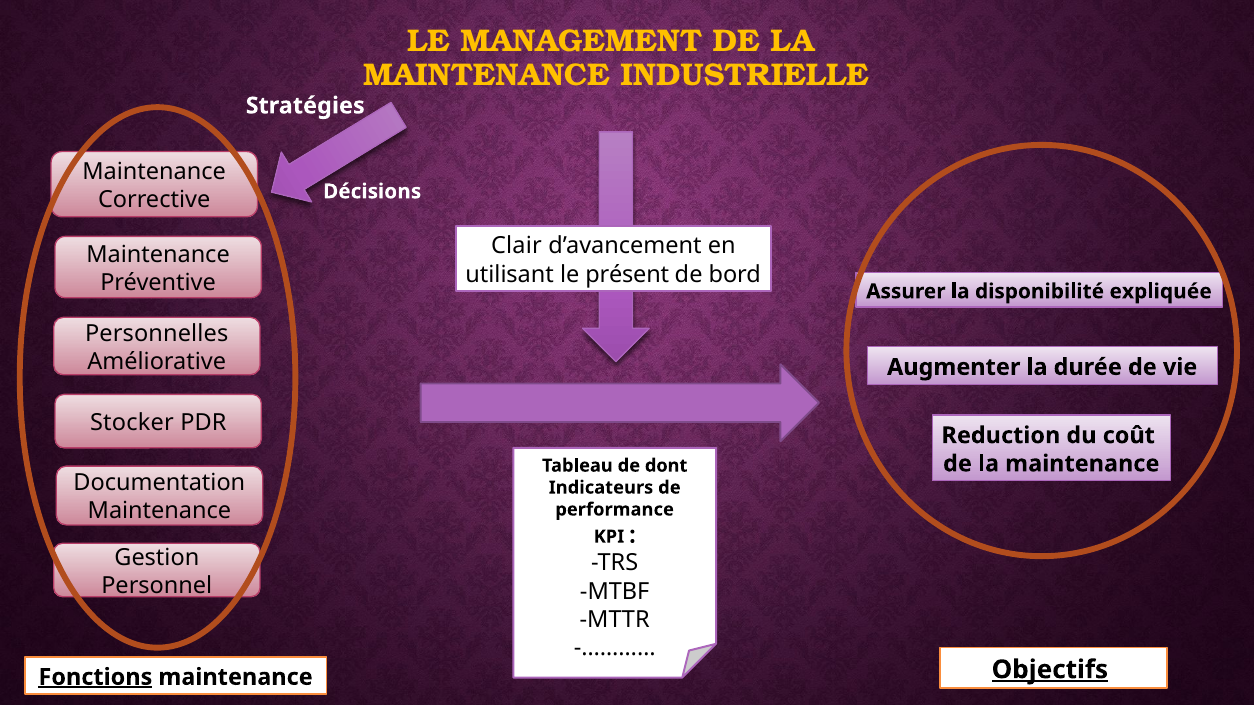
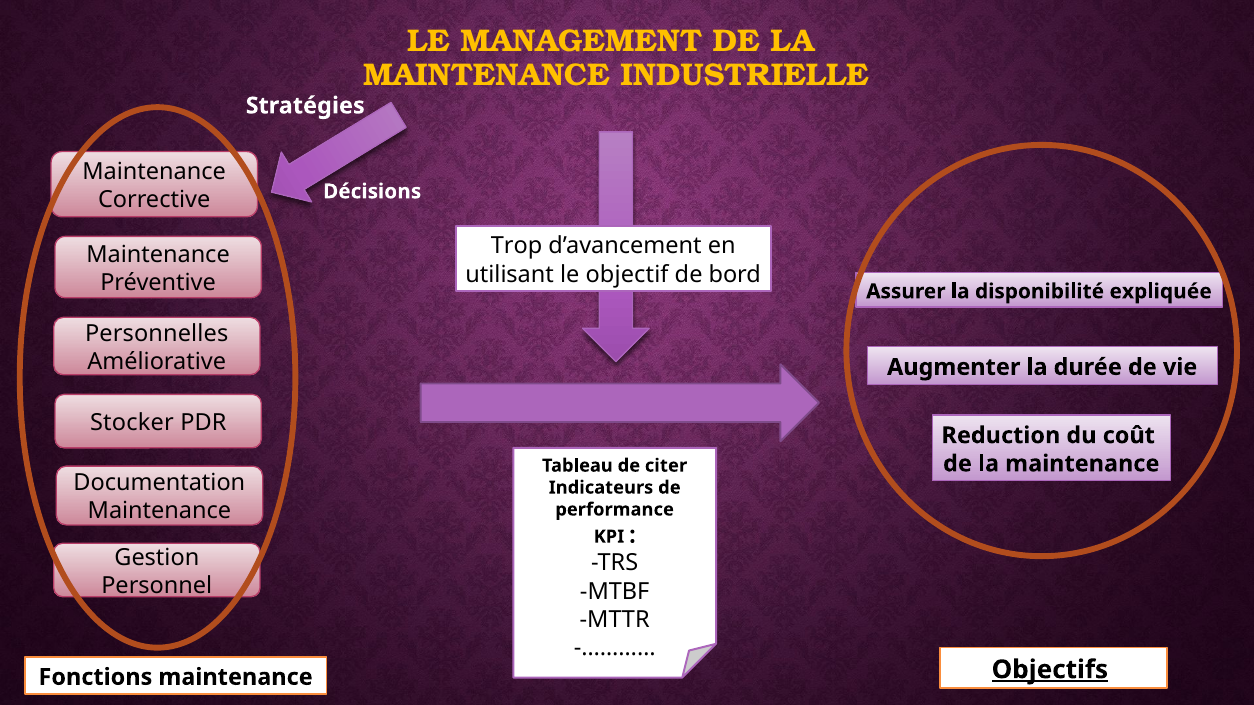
Clair: Clair -> Trop
présent: présent -> objectif
dont: dont -> citer
Fonctions underline: present -> none
